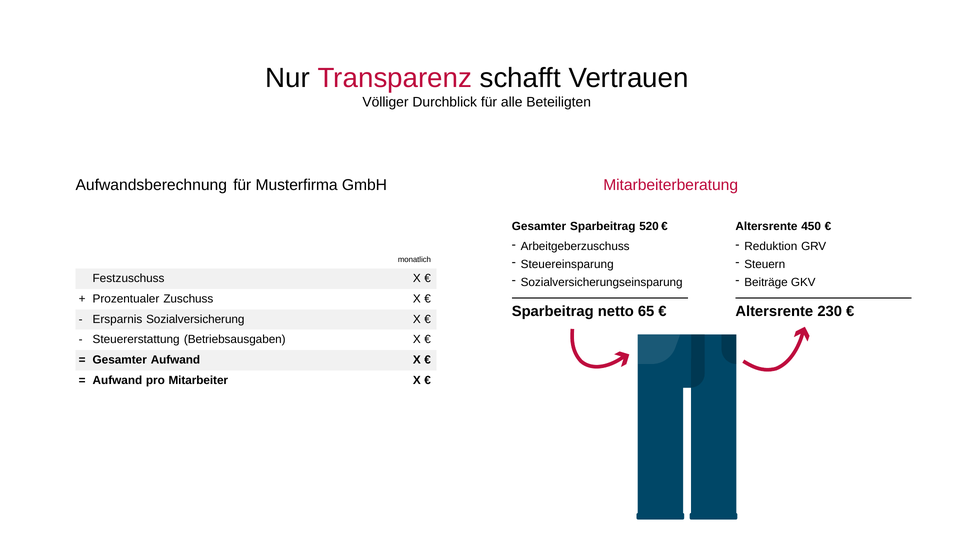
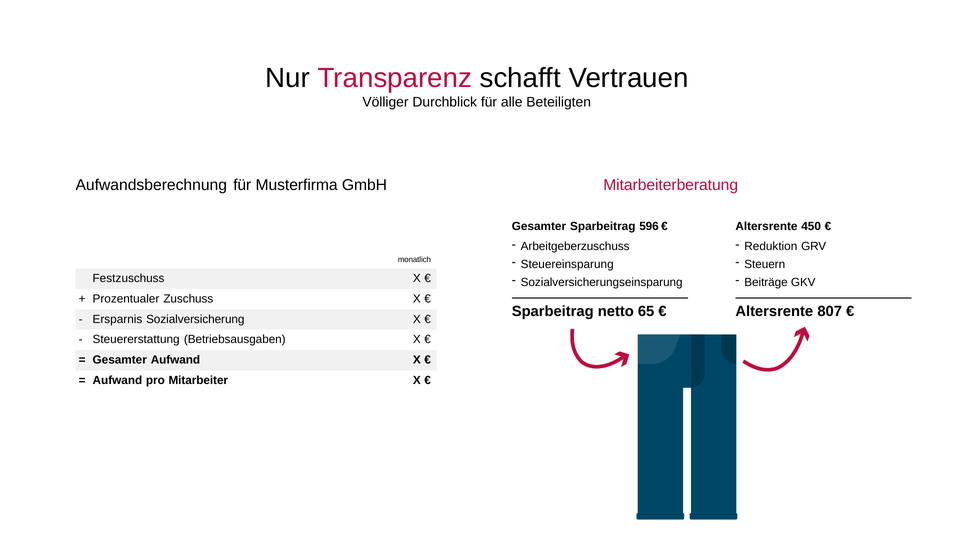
520: 520 -> 596
230: 230 -> 807
